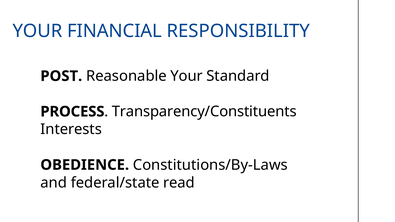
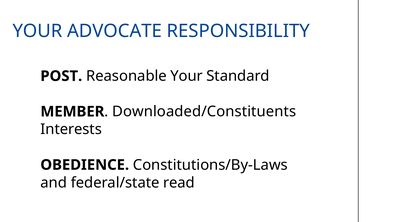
FINANCIAL: FINANCIAL -> ADVOCATE
PROCESS: PROCESS -> MEMBER
Transparency/Constituents: Transparency/Constituents -> Downloaded/Constituents
